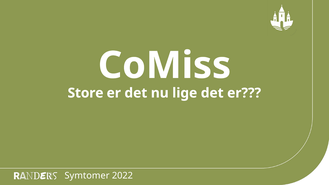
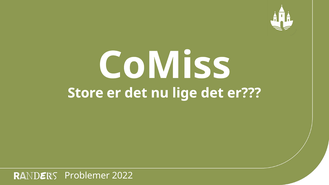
Symtomer: Symtomer -> Problemer
